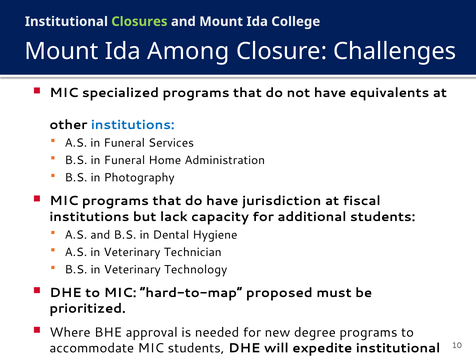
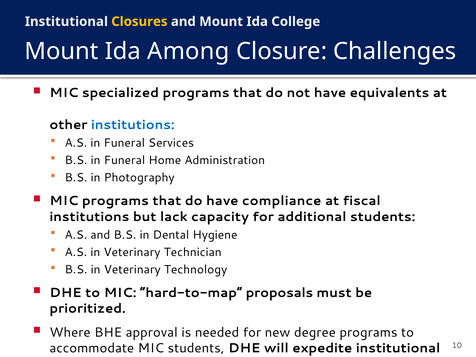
Closures colour: light green -> yellow
jurisdiction: jurisdiction -> compliance
proposed: proposed -> proposals
